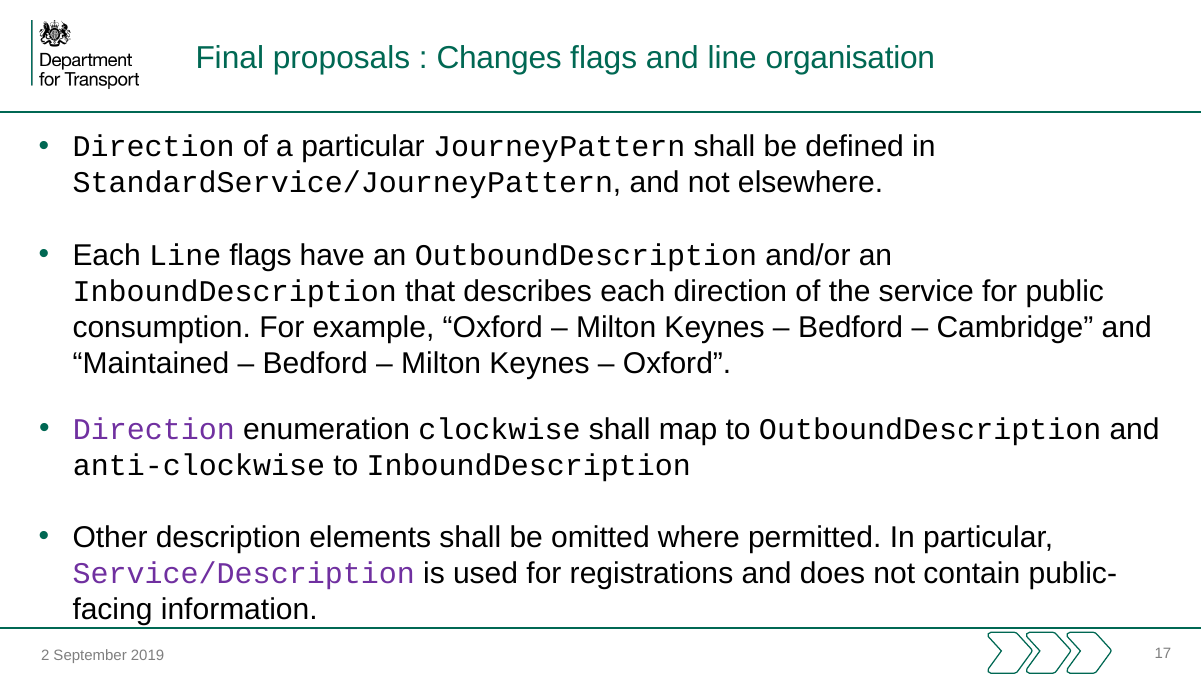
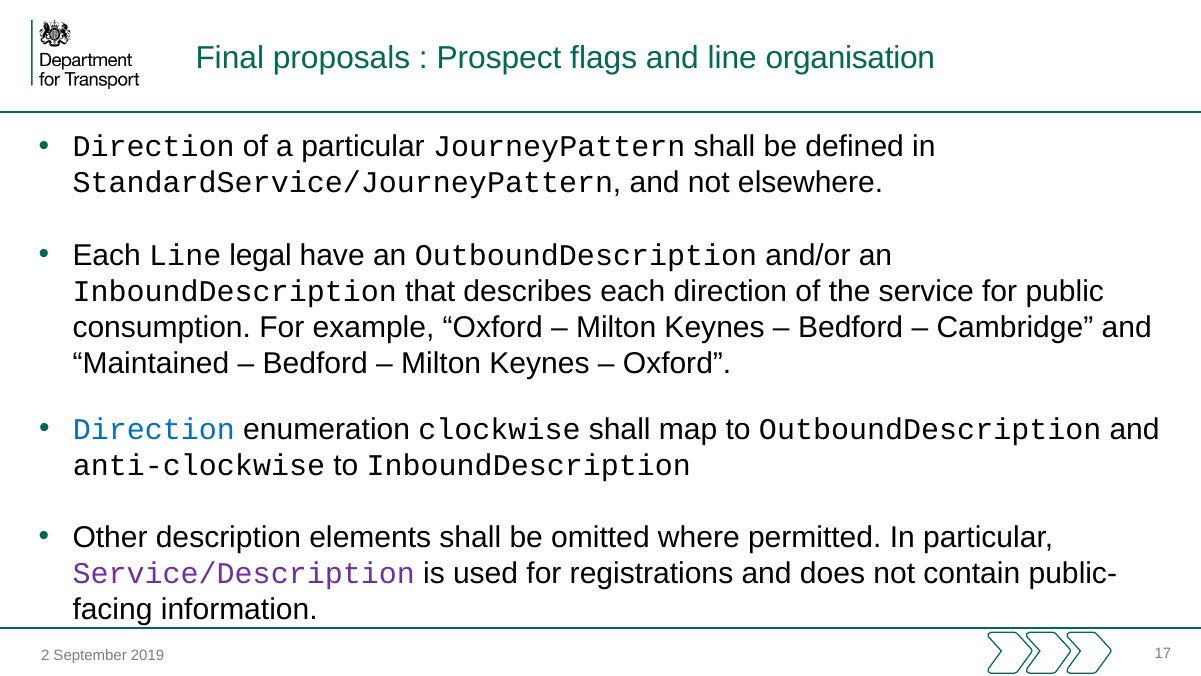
Changes: Changes -> Prospect
Line flags: flags -> legal
Direction at (154, 429) colour: purple -> blue
